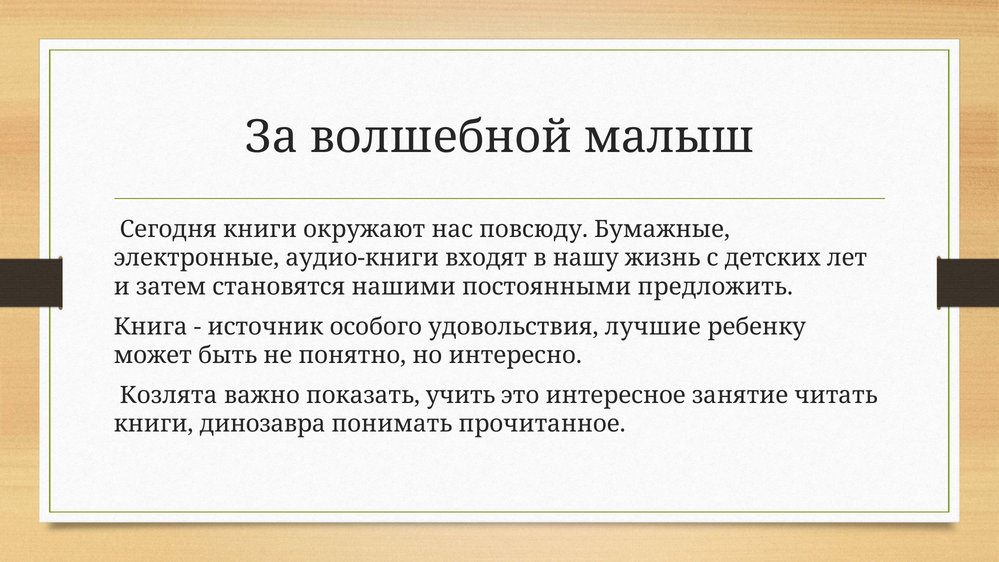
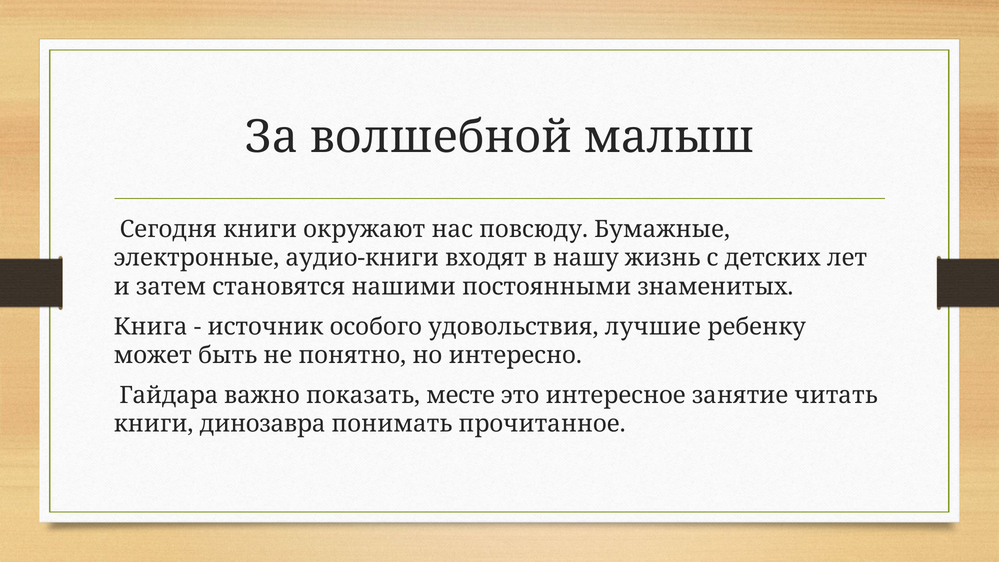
предложить: предложить -> знаменитых
Козлята: Козлята -> Гайдара
учить: учить -> месте
